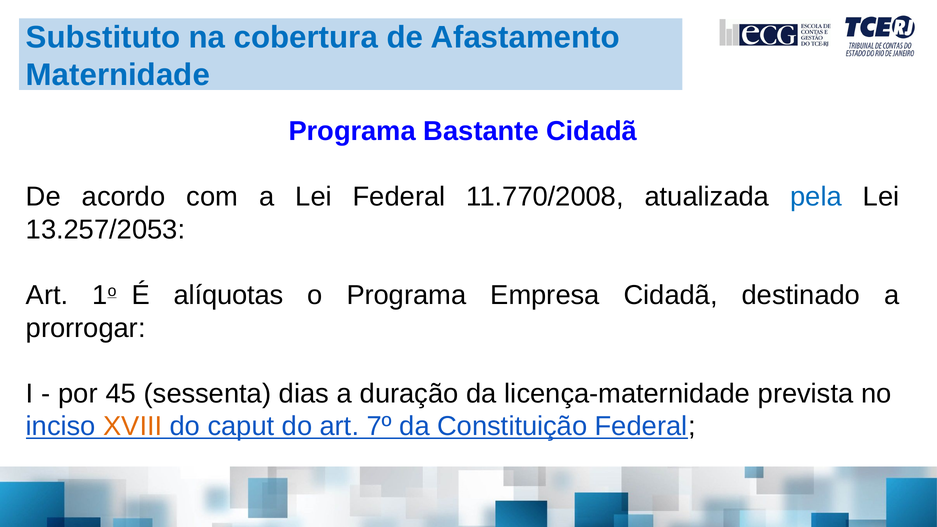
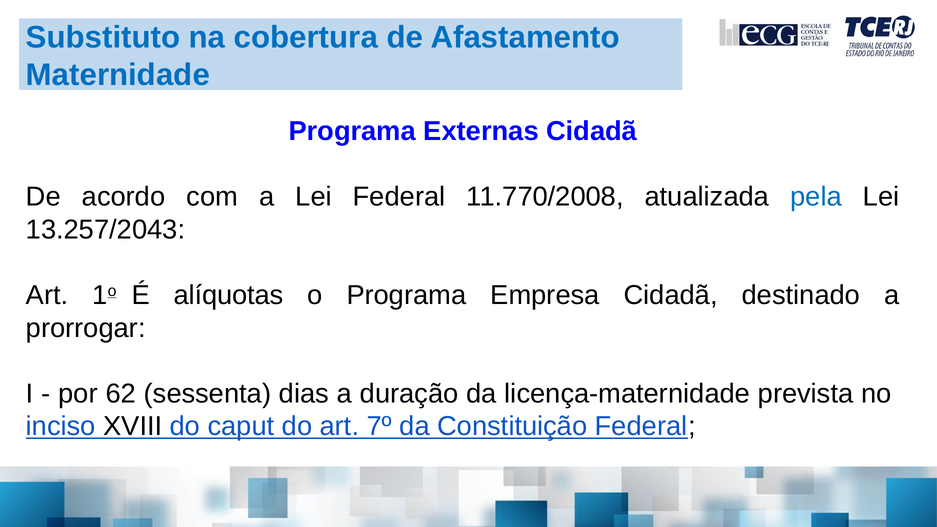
Bastante: Bastante -> Externas
13.257/2053: 13.257/2053 -> 13.257/2043
45: 45 -> 62
XVIII colour: orange -> black
